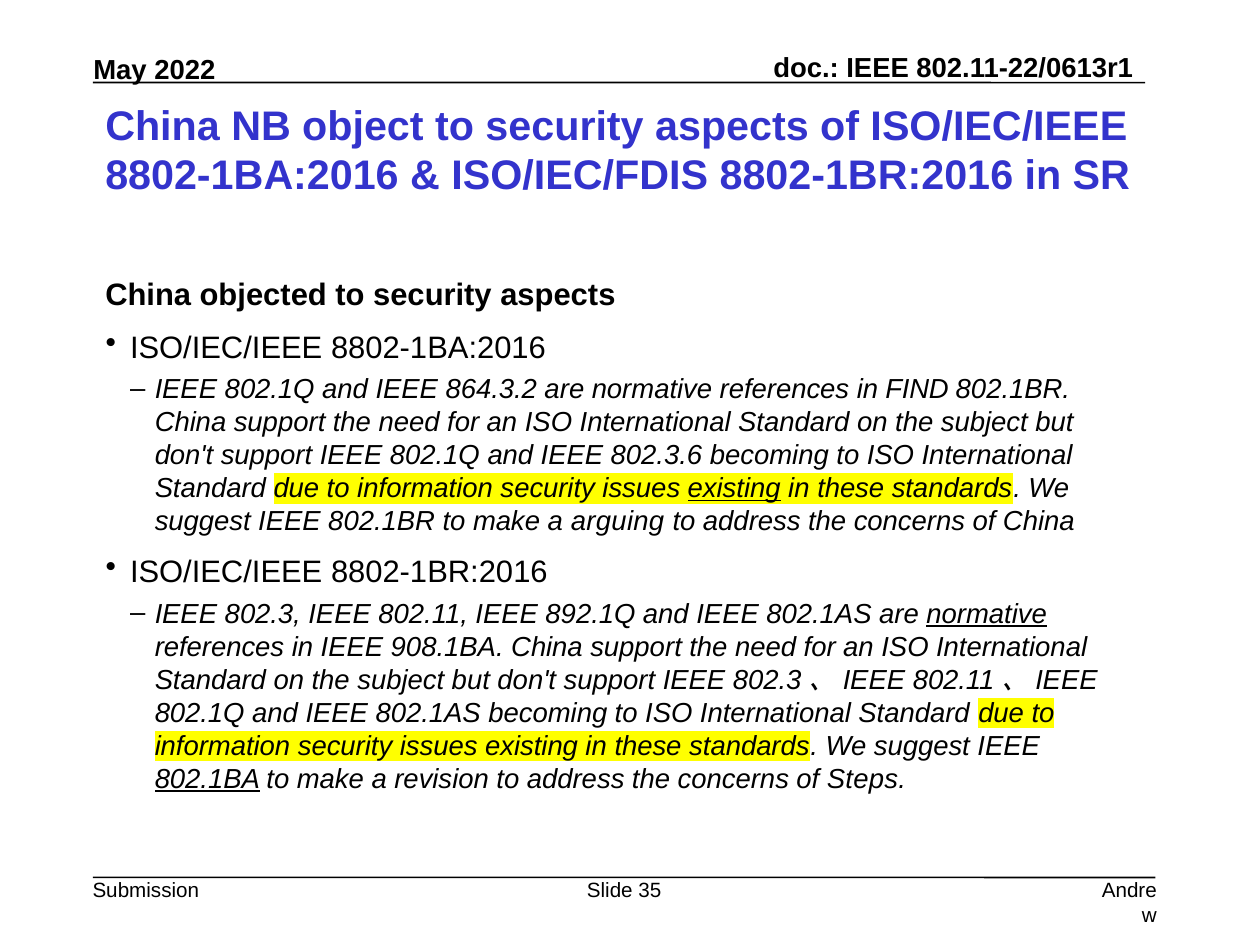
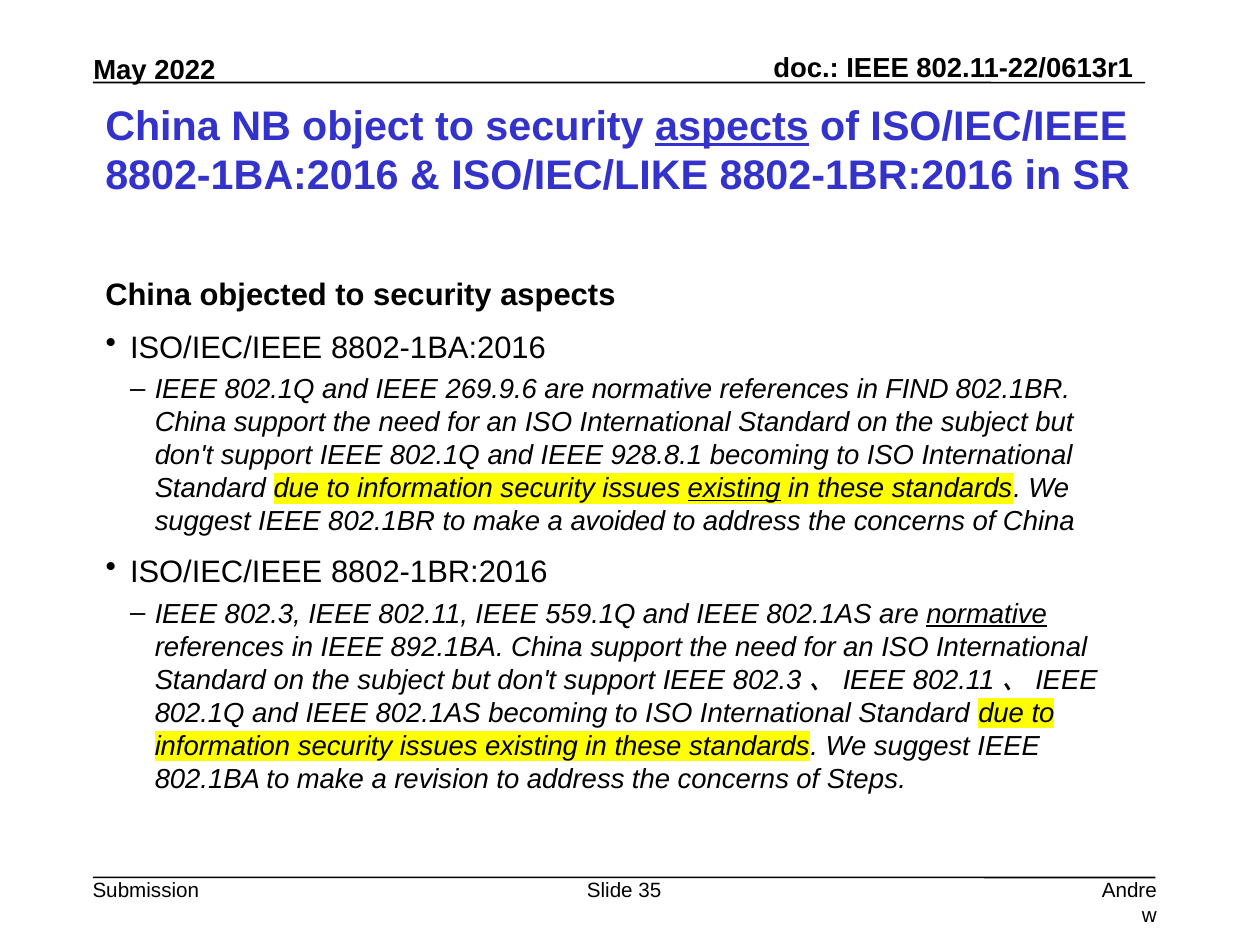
aspects at (732, 127) underline: none -> present
ISO/IEC/FDIS: ISO/IEC/FDIS -> ISO/IEC/LIKE
864.3.2: 864.3.2 -> 269.9.6
802.3.6: 802.3.6 -> 928.8.1
arguing: arguing -> avoided
892.1Q: 892.1Q -> 559.1Q
908.1BA: 908.1BA -> 892.1BA
802.1BA underline: present -> none
